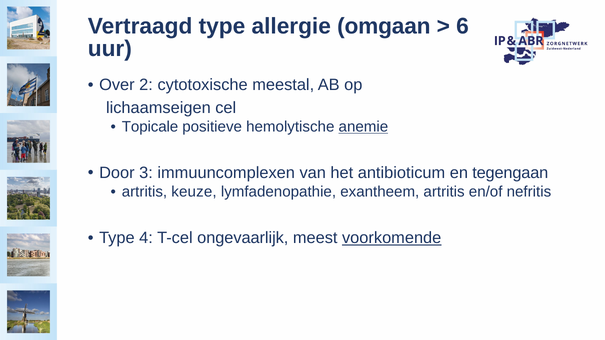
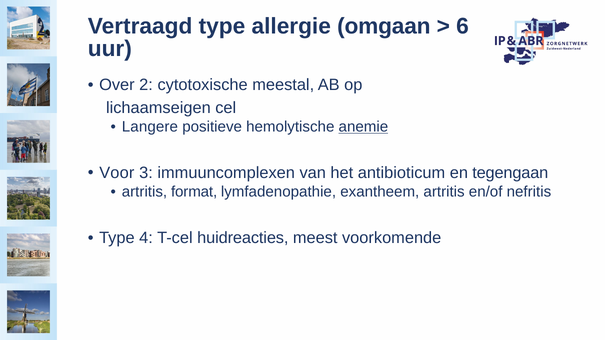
Topicale: Topicale -> Langere
Door: Door -> Voor
keuze: keuze -> format
ongevaarlijk: ongevaarlijk -> huidreacties
voorkomende underline: present -> none
